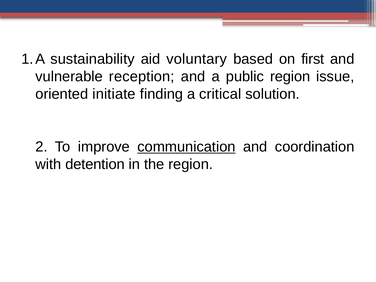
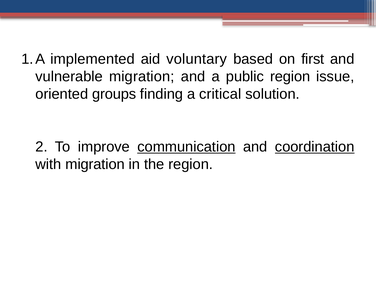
sustainability: sustainability -> implemented
vulnerable reception: reception -> migration
initiate: initiate -> groups
coordination underline: none -> present
with detention: detention -> migration
